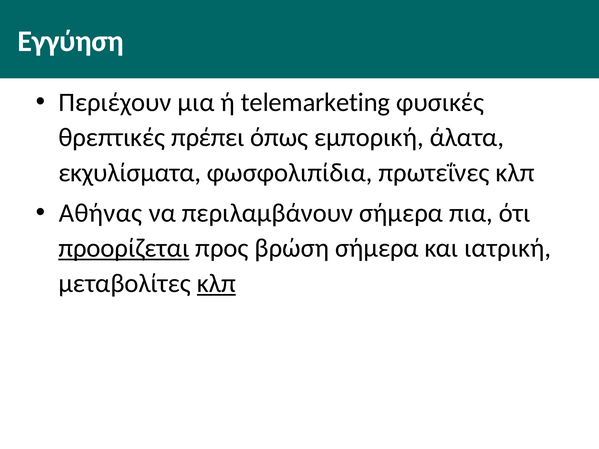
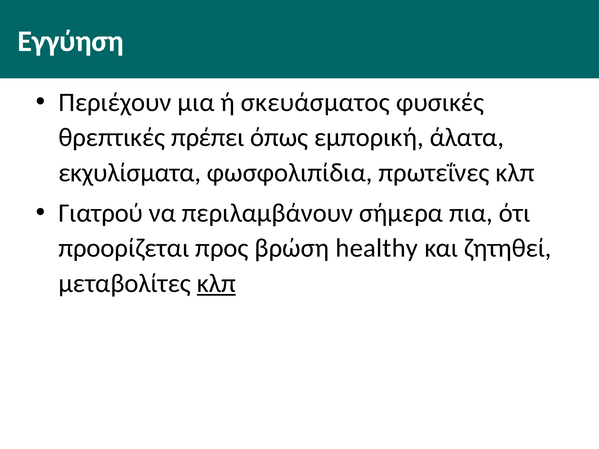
telemarketing: telemarketing -> σκευάσματος
Αθήνας: Αθήνας -> Γιατρού
προορίζεται underline: present -> none
βρώση σήμερα: σήμερα -> healthy
ιατρική: ιατρική -> ζητηθεί
